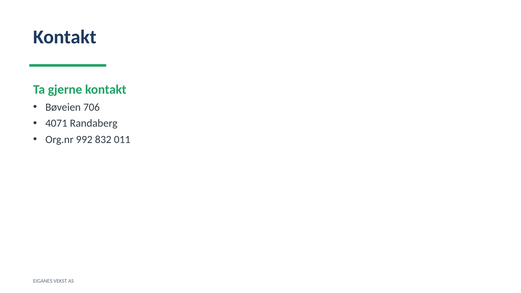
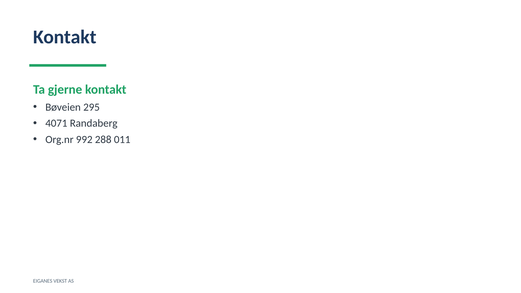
706: 706 -> 295
832: 832 -> 288
